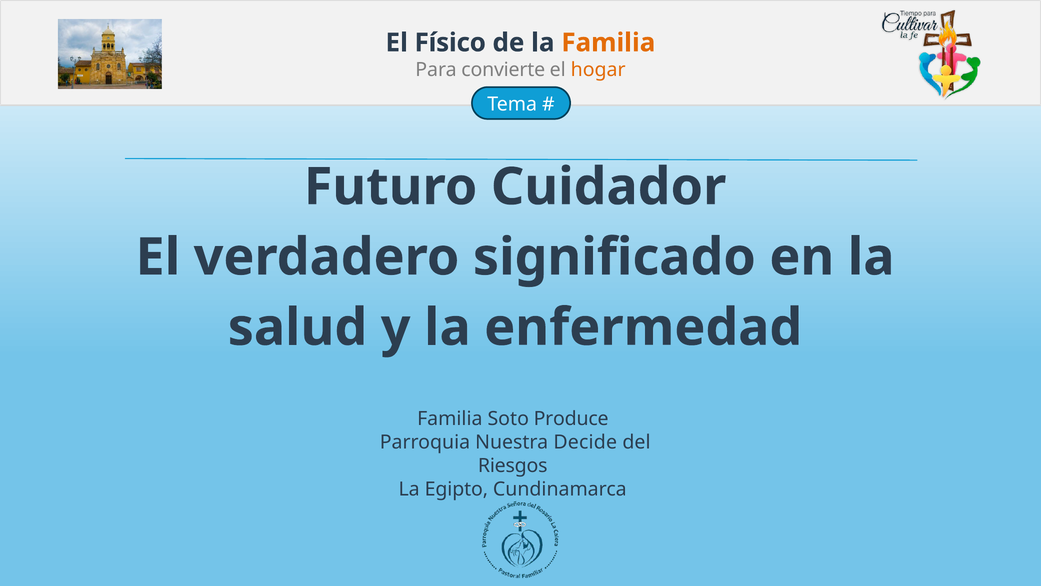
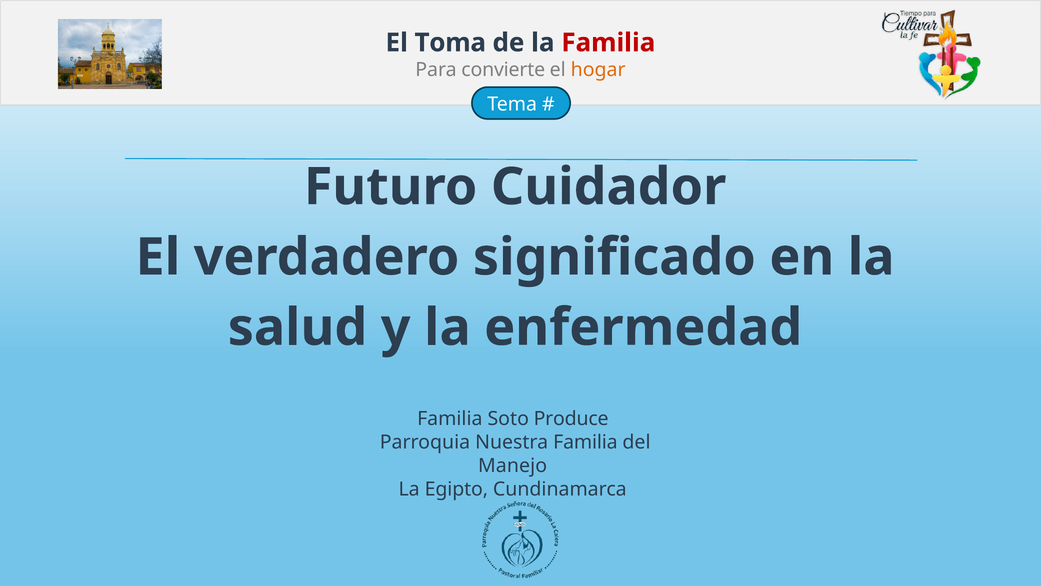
Físico: Físico -> Toma
Familia at (608, 43) colour: orange -> red
Nuestra Decide: Decide -> Familia
Riesgos: Riesgos -> Manejo
